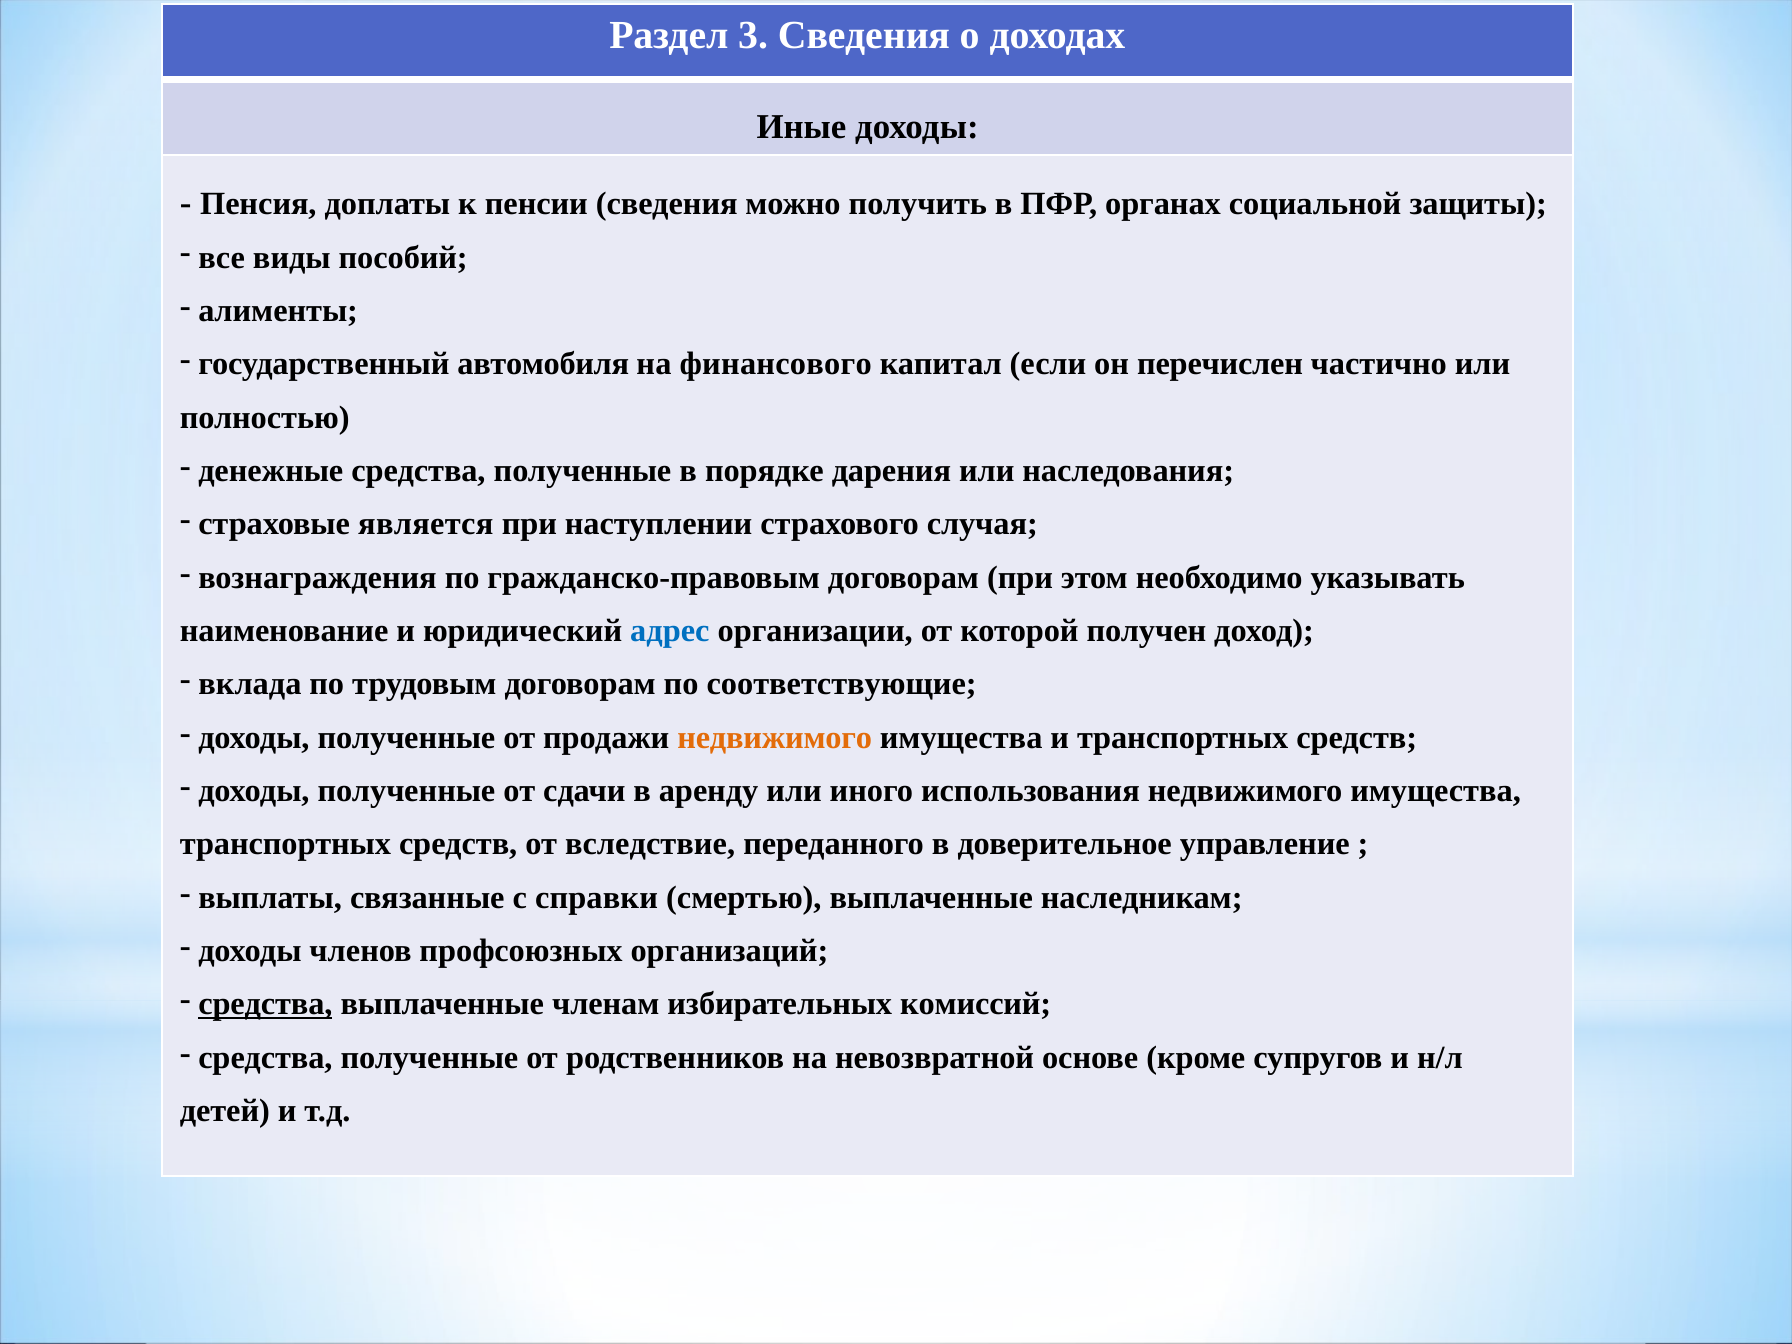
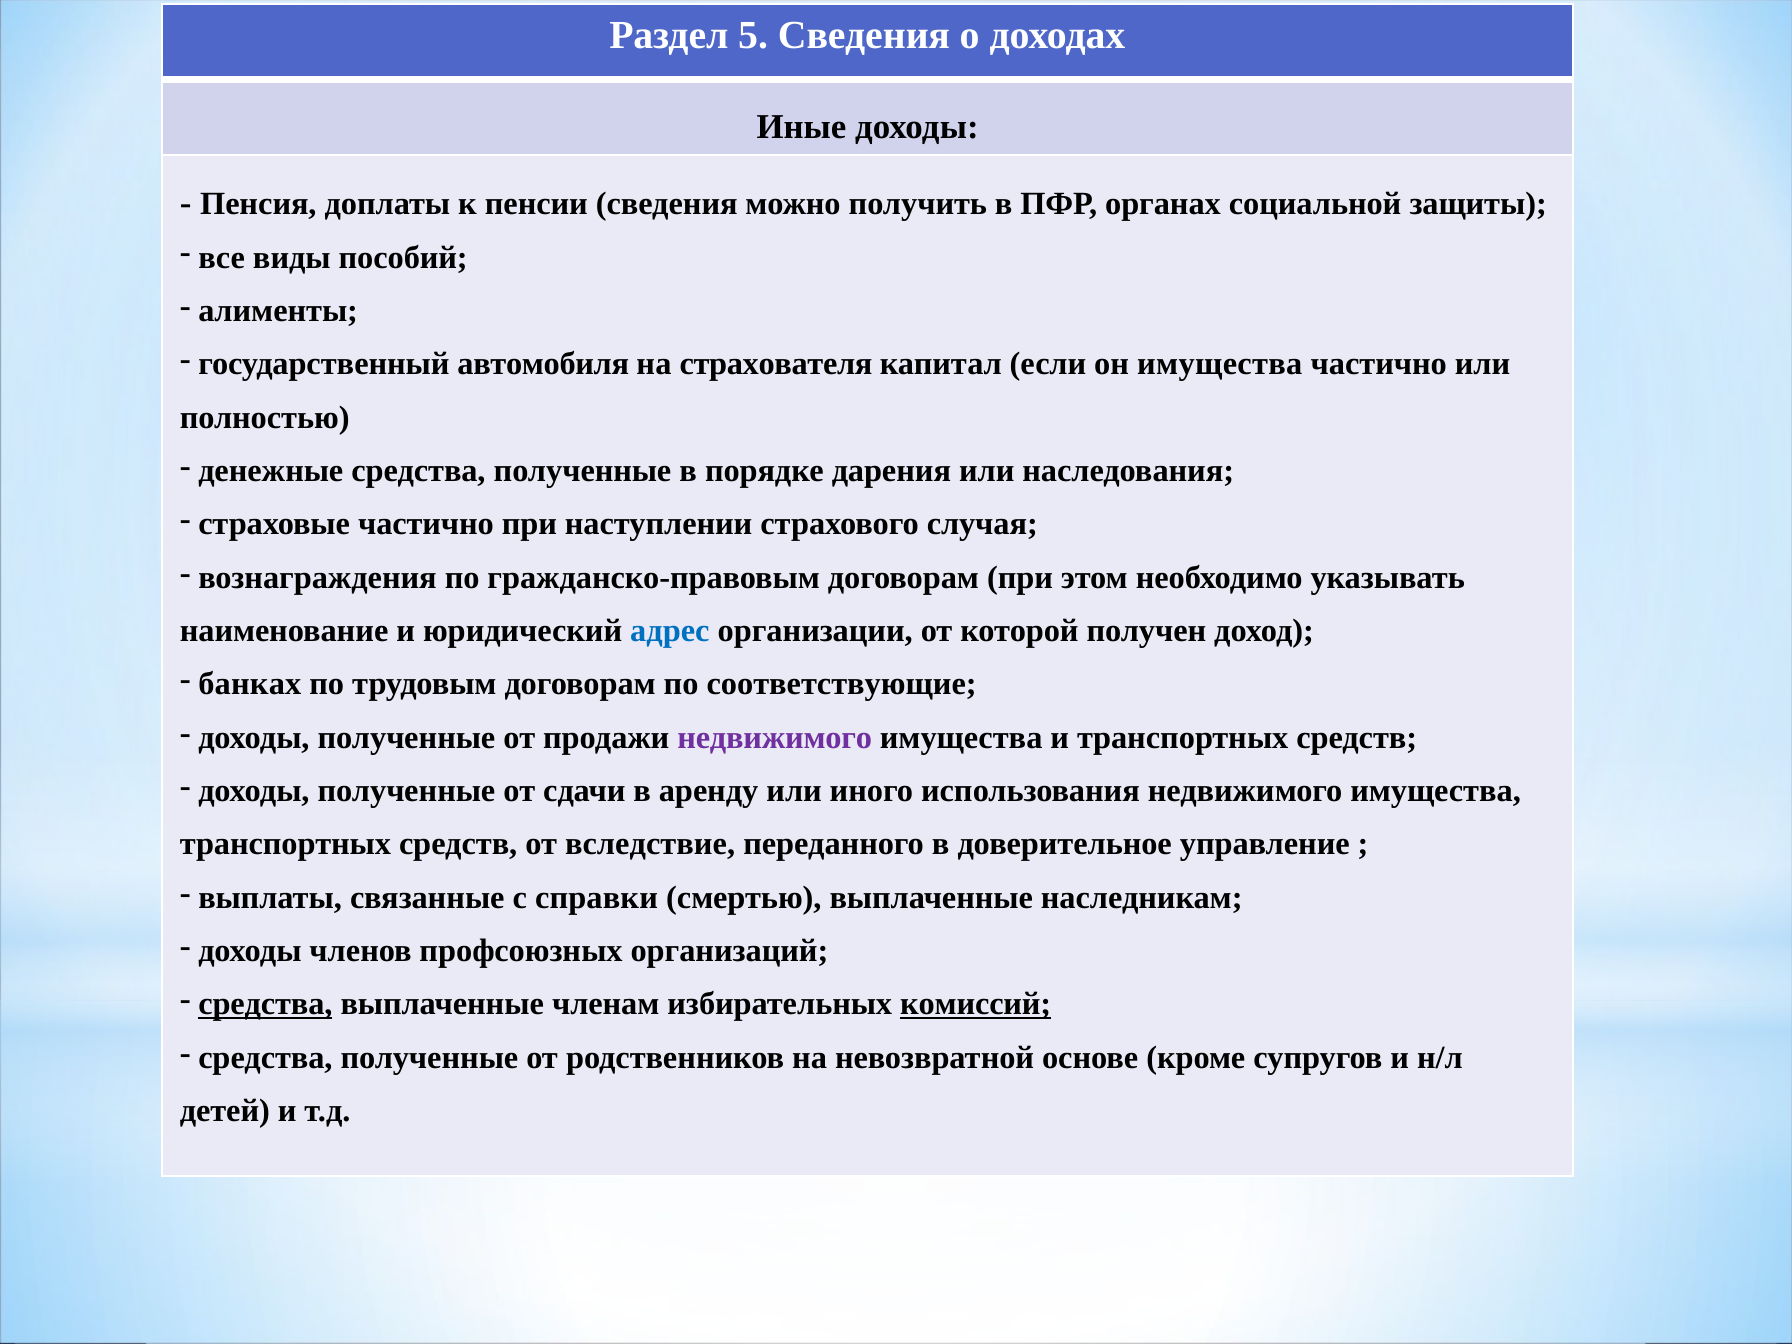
3: 3 -> 5
финансового: финансового -> страхователя
он перечислен: перечислен -> имущества
страховые является: является -> частично
вклада: вклада -> банках
недвижимого at (775, 738) colour: orange -> purple
комиссий underline: none -> present
